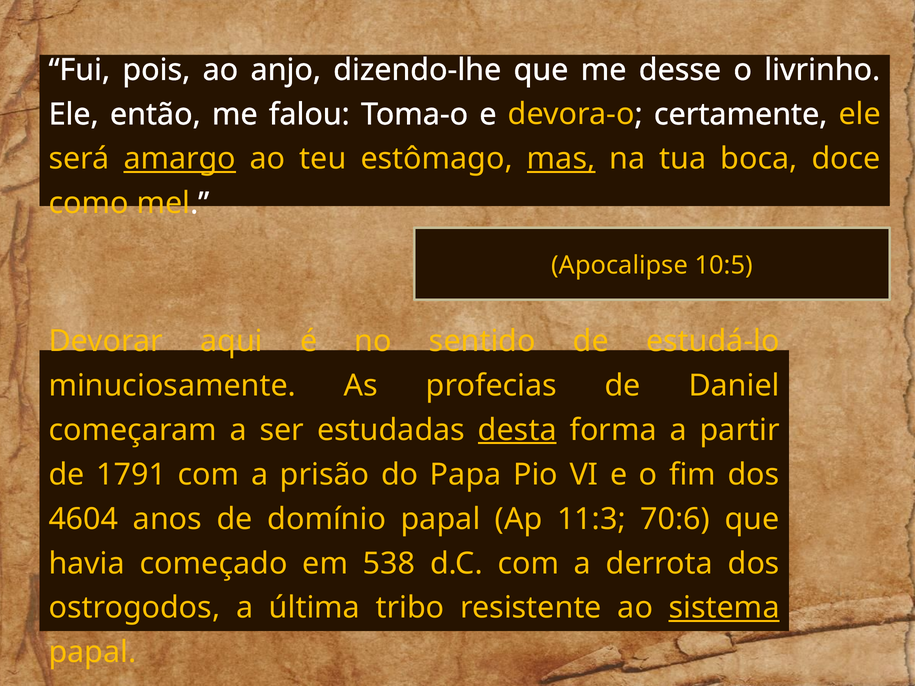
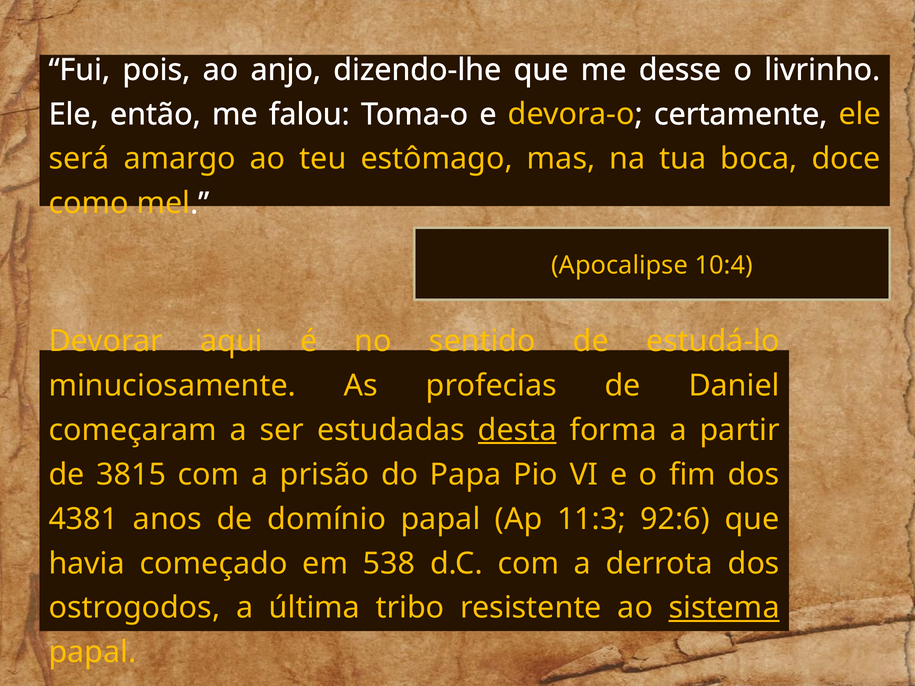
amargo underline: present -> none
mas underline: present -> none
10:5: 10:5 -> 10:4
1791: 1791 -> 3815
4604: 4604 -> 4381
70:6: 70:6 -> 92:6
